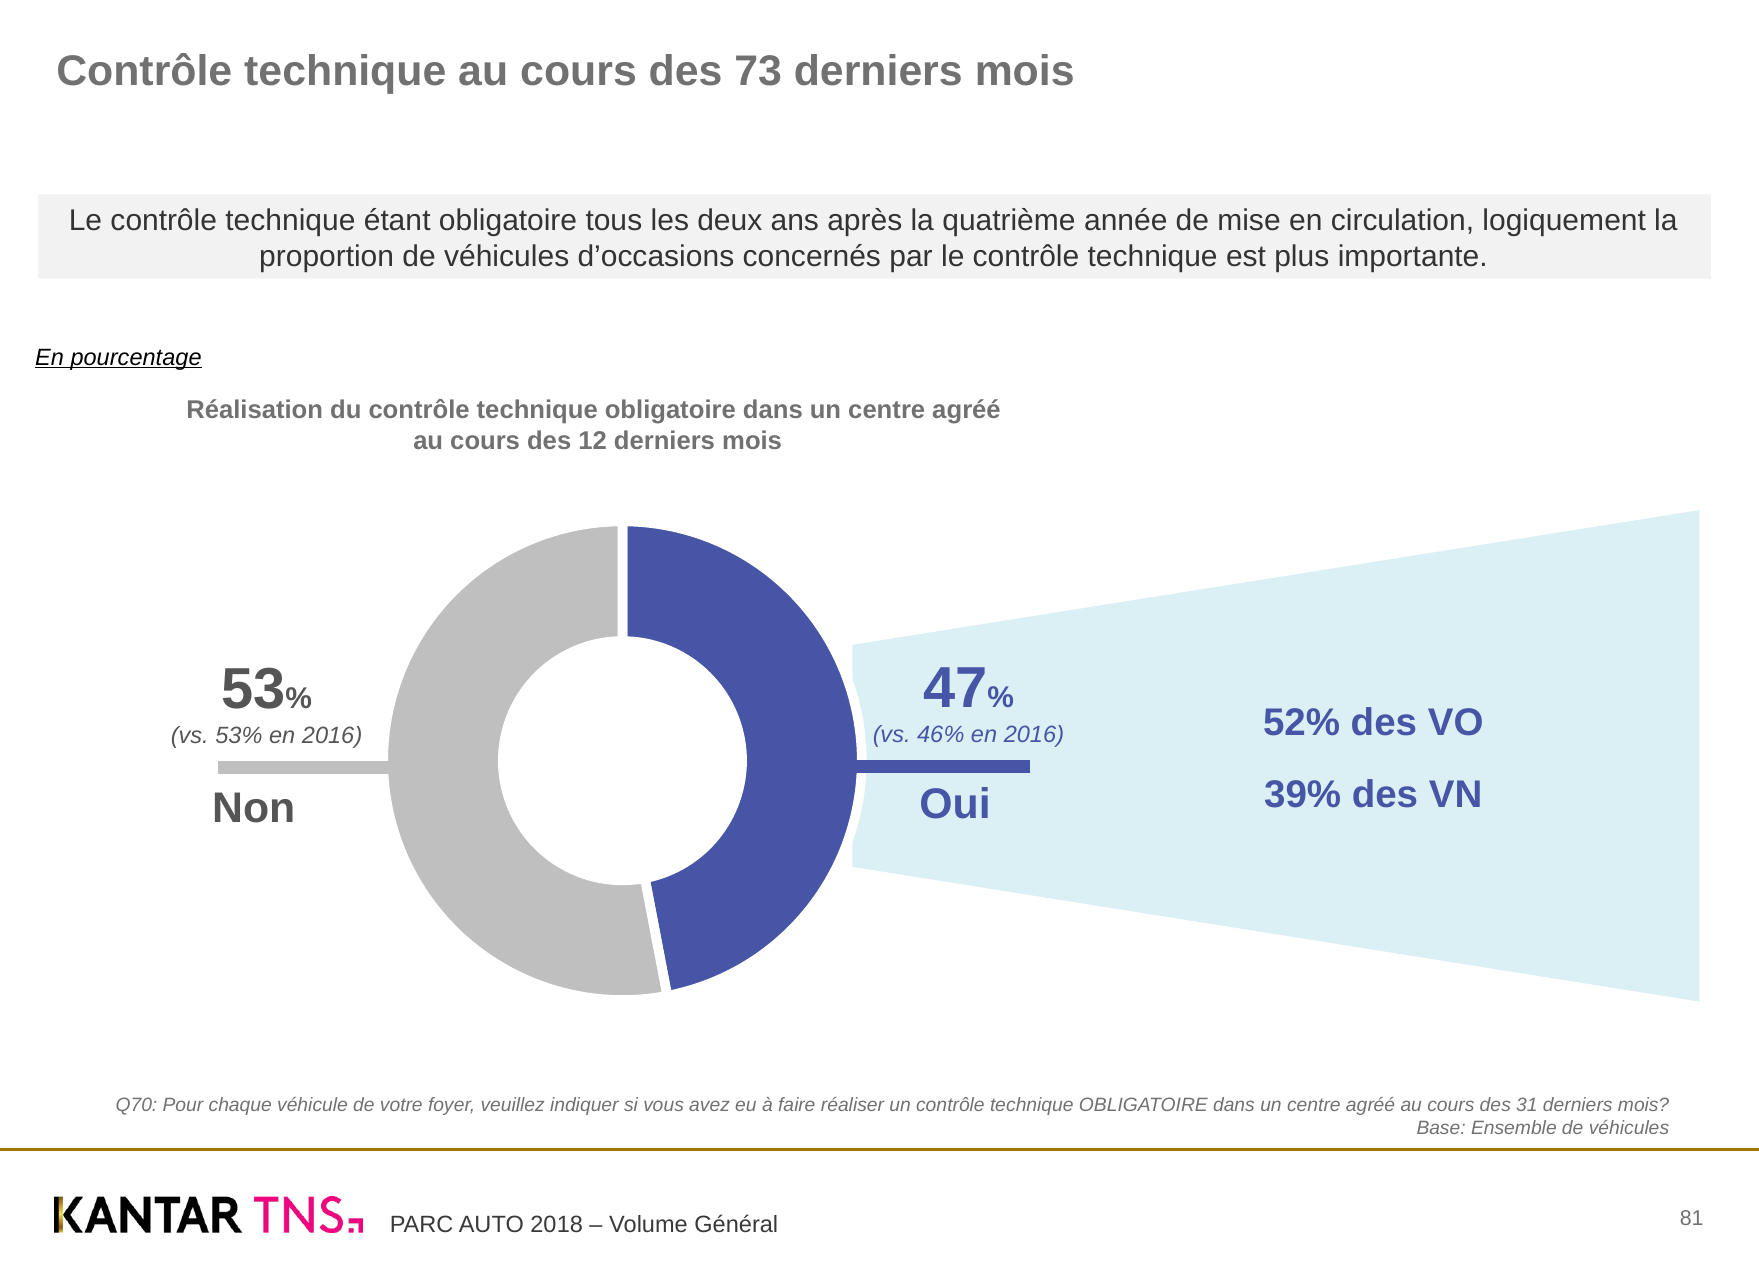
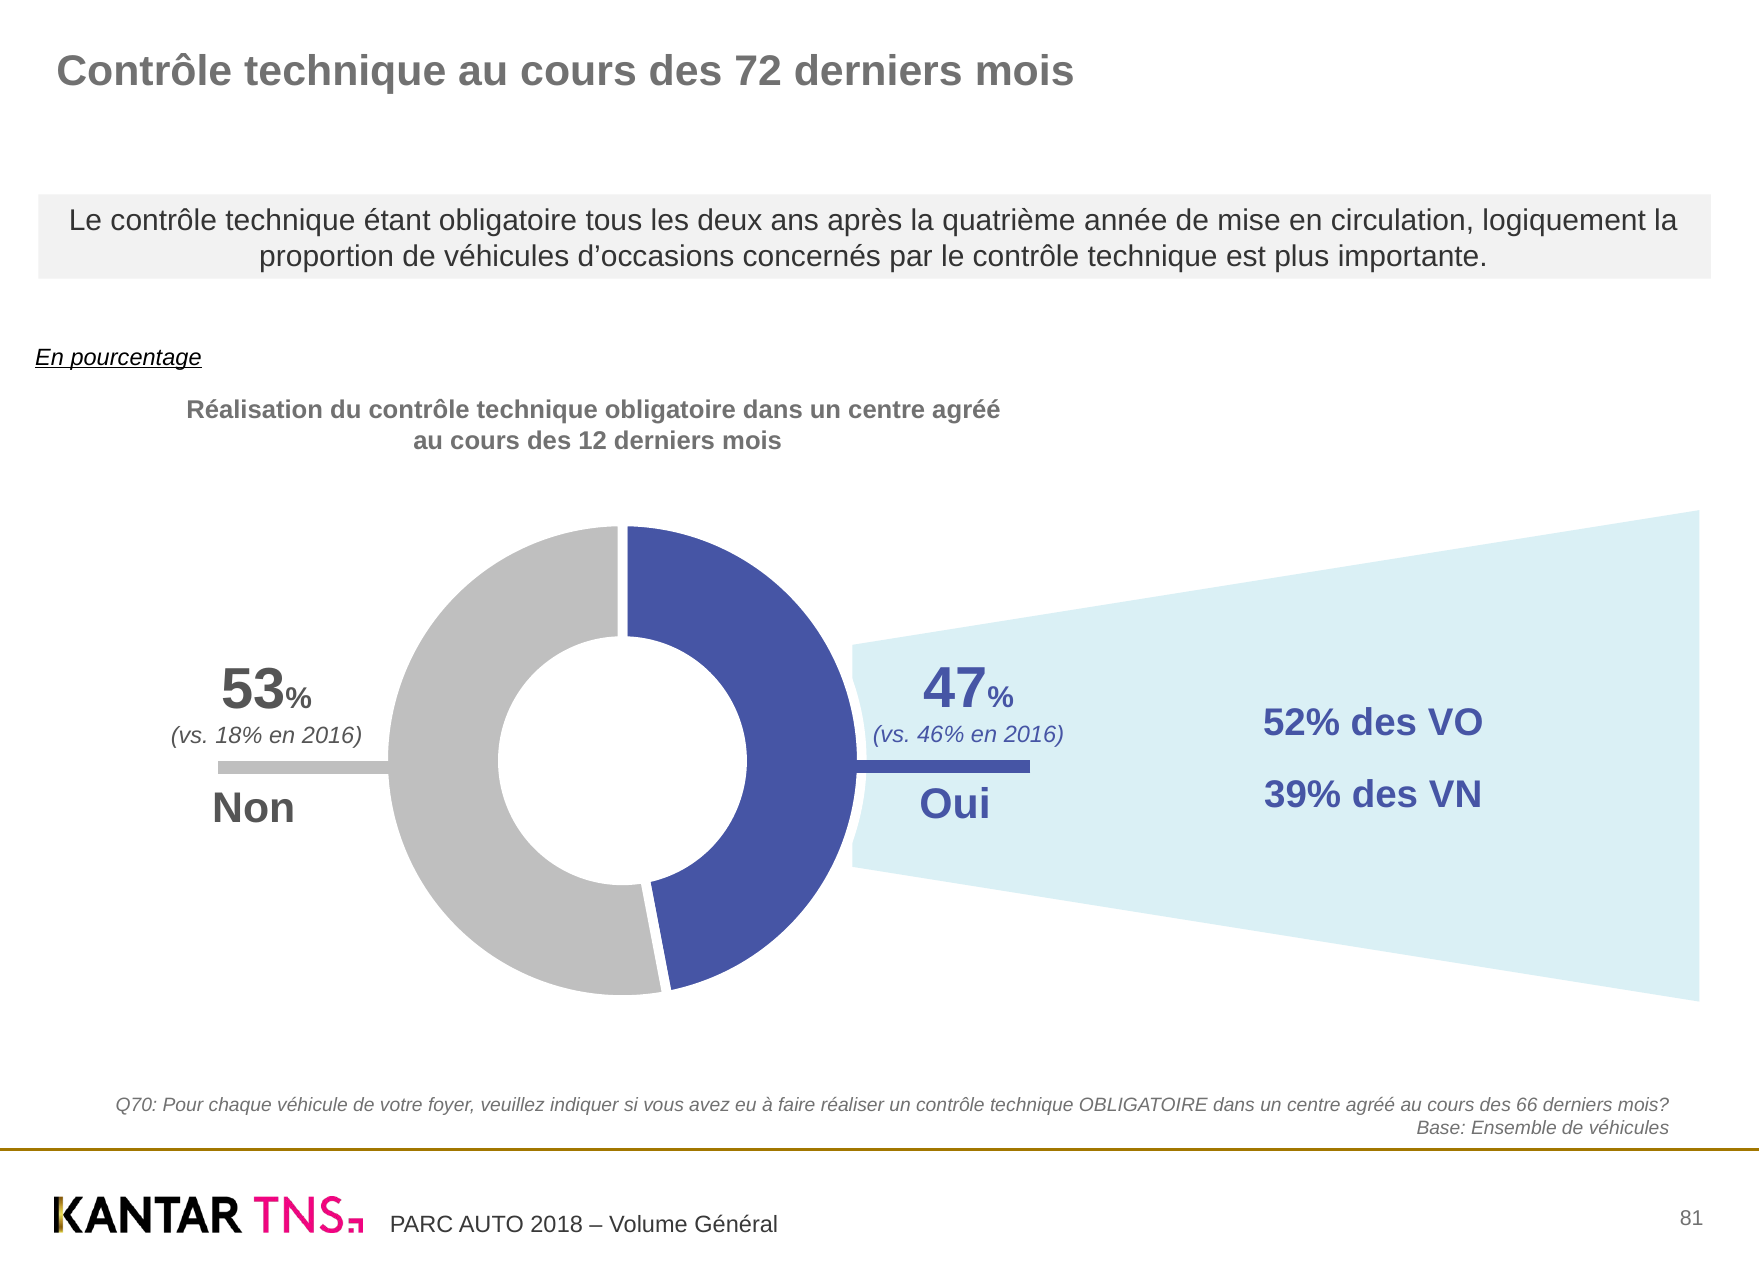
73: 73 -> 72
53%: 53% -> 18%
31: 31 -> 66
